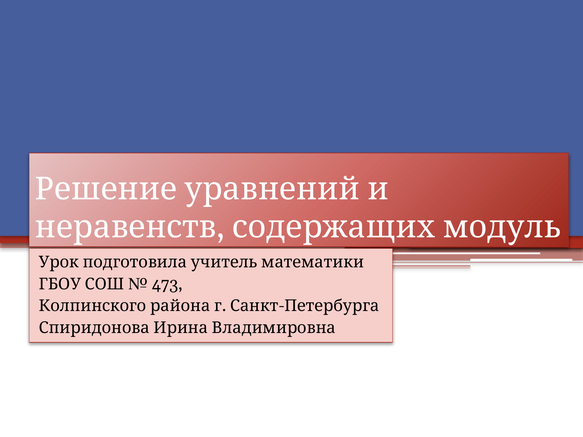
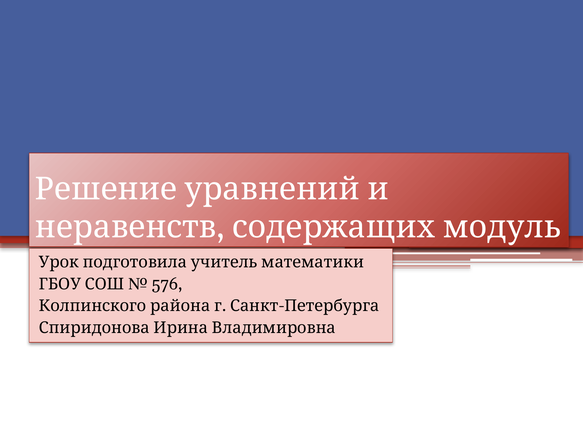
473: 473 -> 576
